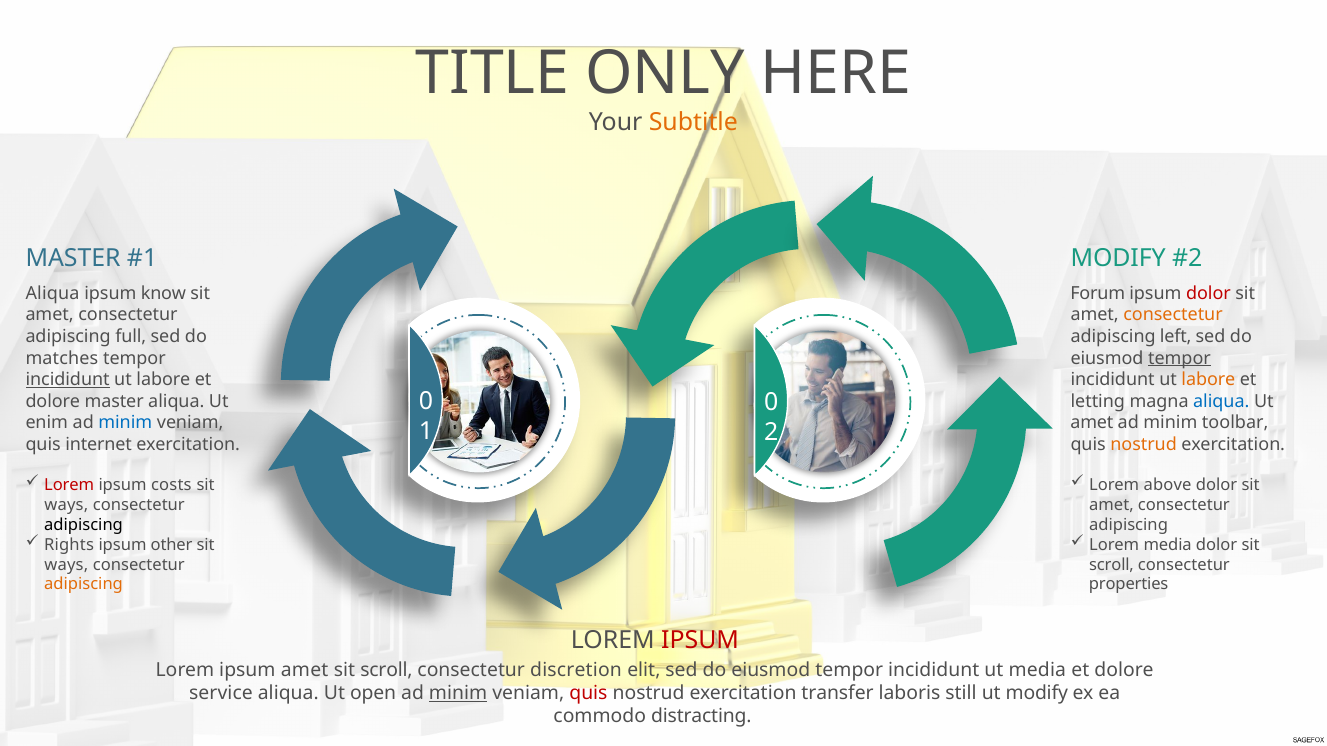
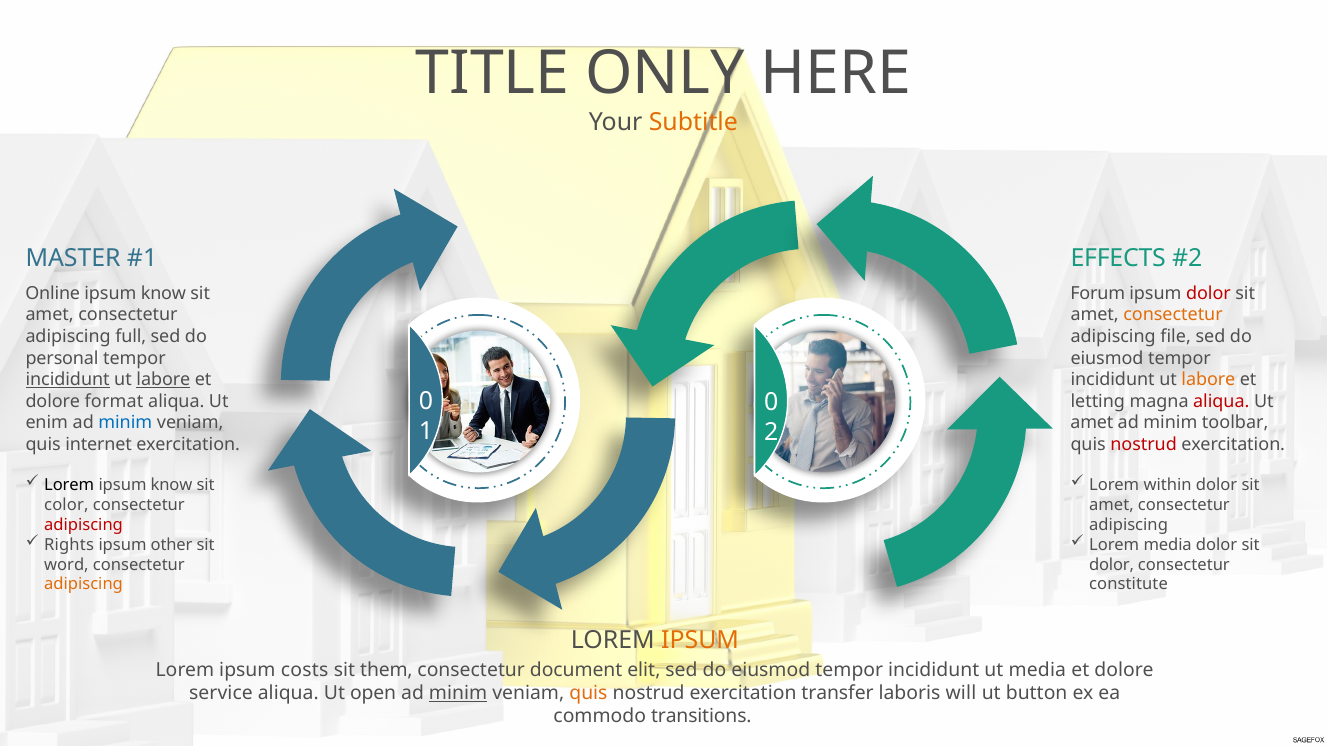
MODIFY at (1118, 259): MODIFY -> EFFECTS
Aliqua at (53, 294): Aliqua -> Online
left: left -> file
matches: matches -> personal
tempor at (1179, 358) underline: present -> none
labore at (163, 380) underline: none -> present
dolore master: master -> format
aliqua at (1221, 402) colour: blue -> red
nostrud at (1144, 445) colour: orange -> red
Lorem at (69, 485) colour: red -> black
costs at (171, 485): costs -> know
above: above -> within
ways at (66, 505): ways -> color
adipiscing at (84, 525) colour: black -> red
ways at (66, 565): ways -> word
scroll at (1112, 565): scroll -> dolor
properties: properties -> constitute
IPSUM at (700, 640) colour: red -> orange
ipsum amet: amet -> costs
scroll at (386, 670): scroll -> them
discretion: discretion -> document
quis at (588, 694) colour: red -> orange
still: still -> will
ut modify: modify -> button
distracting: distracting -> transitions
